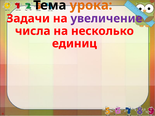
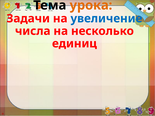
увеличение colour: purple -> blue
